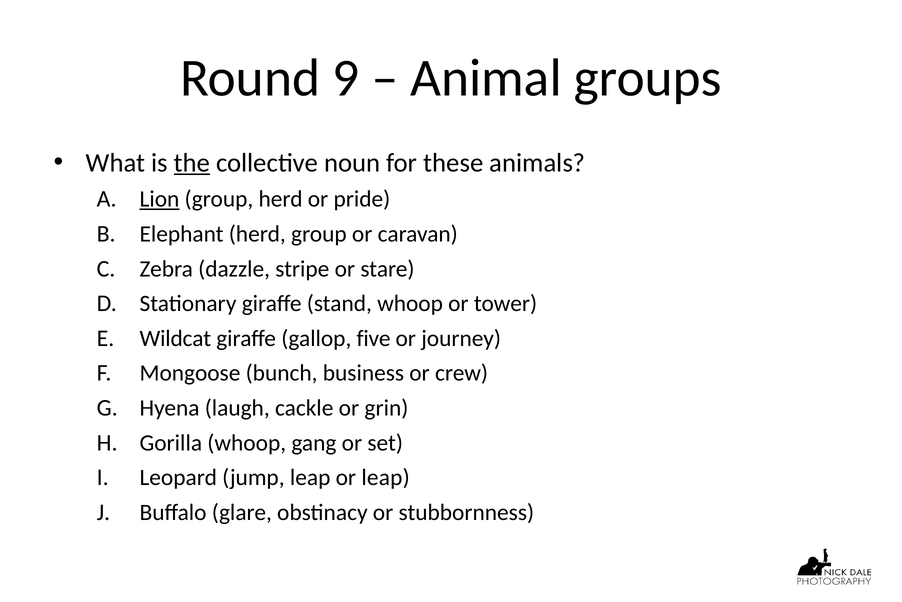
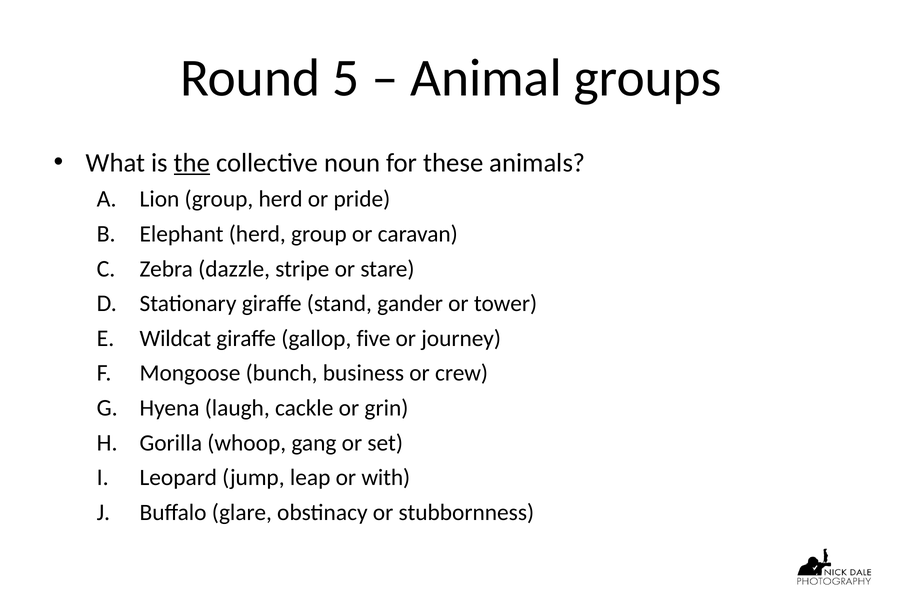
9: 9 -> 5
Lion underline: present -> none
stand whoop: whoop -> gander
or leap: leap -> with
